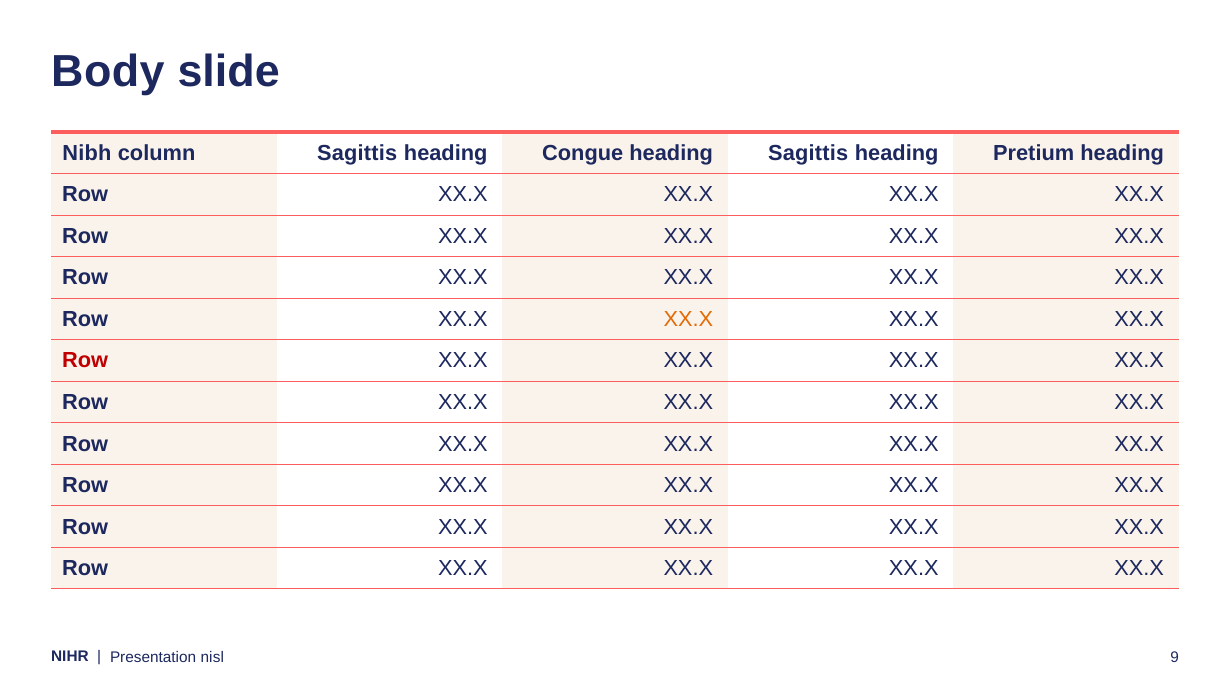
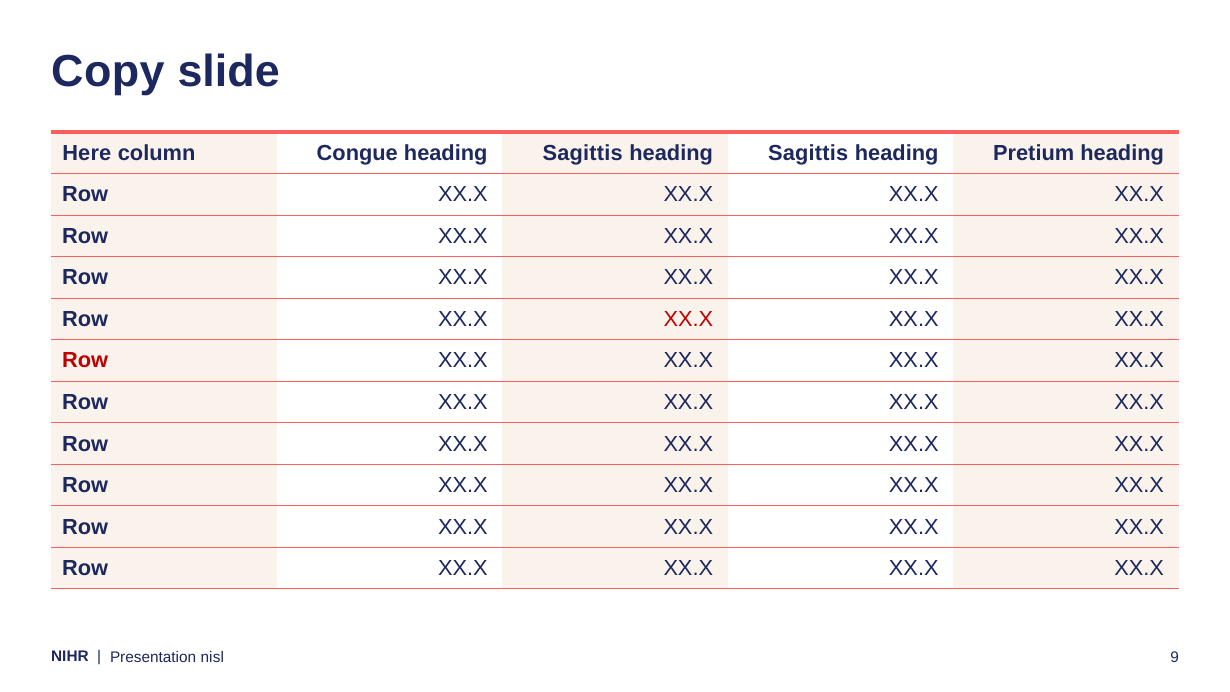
Body: Body -> Copy
Nibh: Nibh -> Here
column Sagittis: Sagittis -> Congue
Congue at (583, 153): Congue -> Sagittis
XX.X at (688, 319) colour: orange -> red
